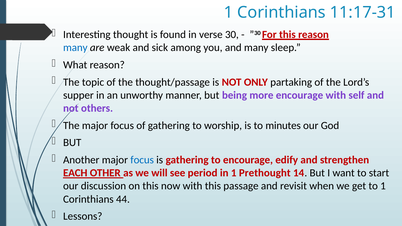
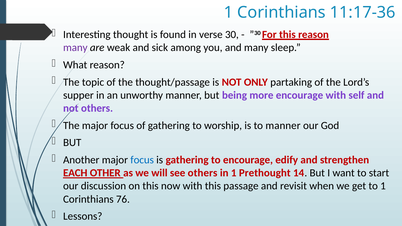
11:17-31: 11:17-31 -> 11:17-36
many at (75, 48) colour: blue -> purple
to minutes: minutes -> manner
see period: period -> others
44: 44 -> 76
